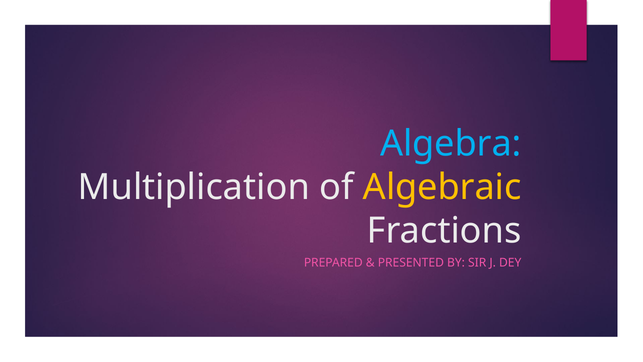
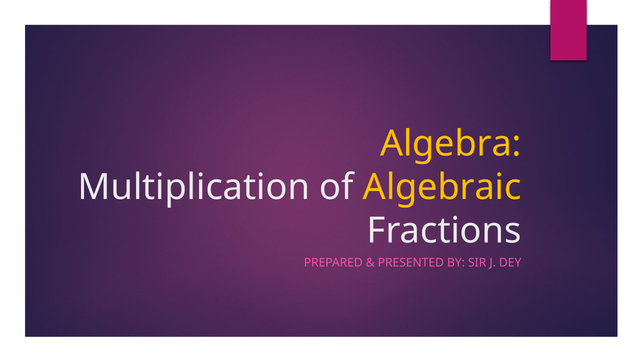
Algebra colour: light blue -> yellow
